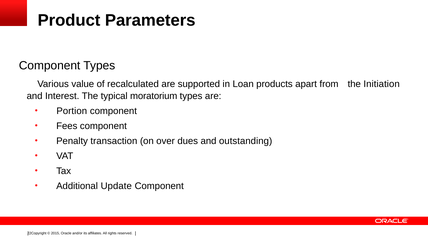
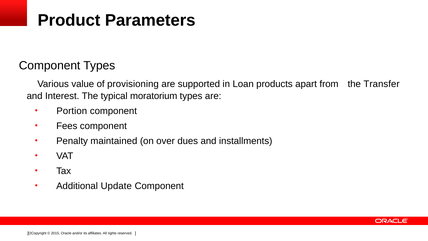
recalculated: recalculated -> provisioning
Initiation: Initiation -> Transfer
transaction: transaction -> maintained
outstanding: outstanding -> installments
